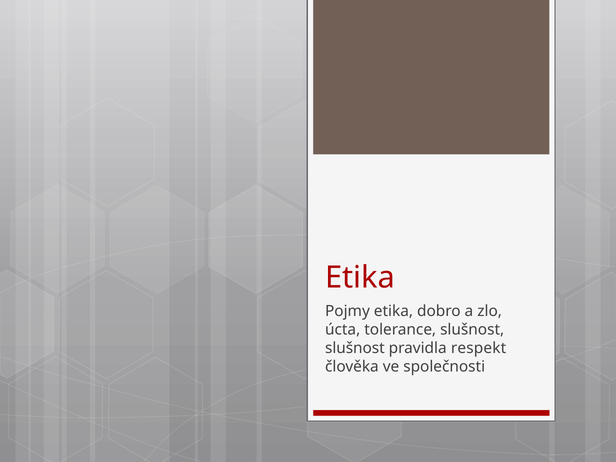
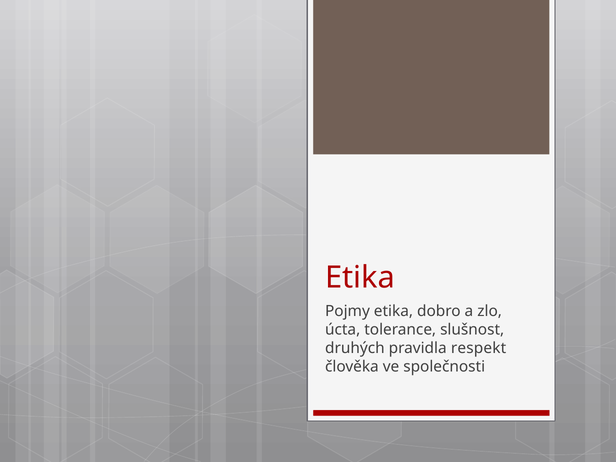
slušnost at (355, 348): slušnost -> druhých
